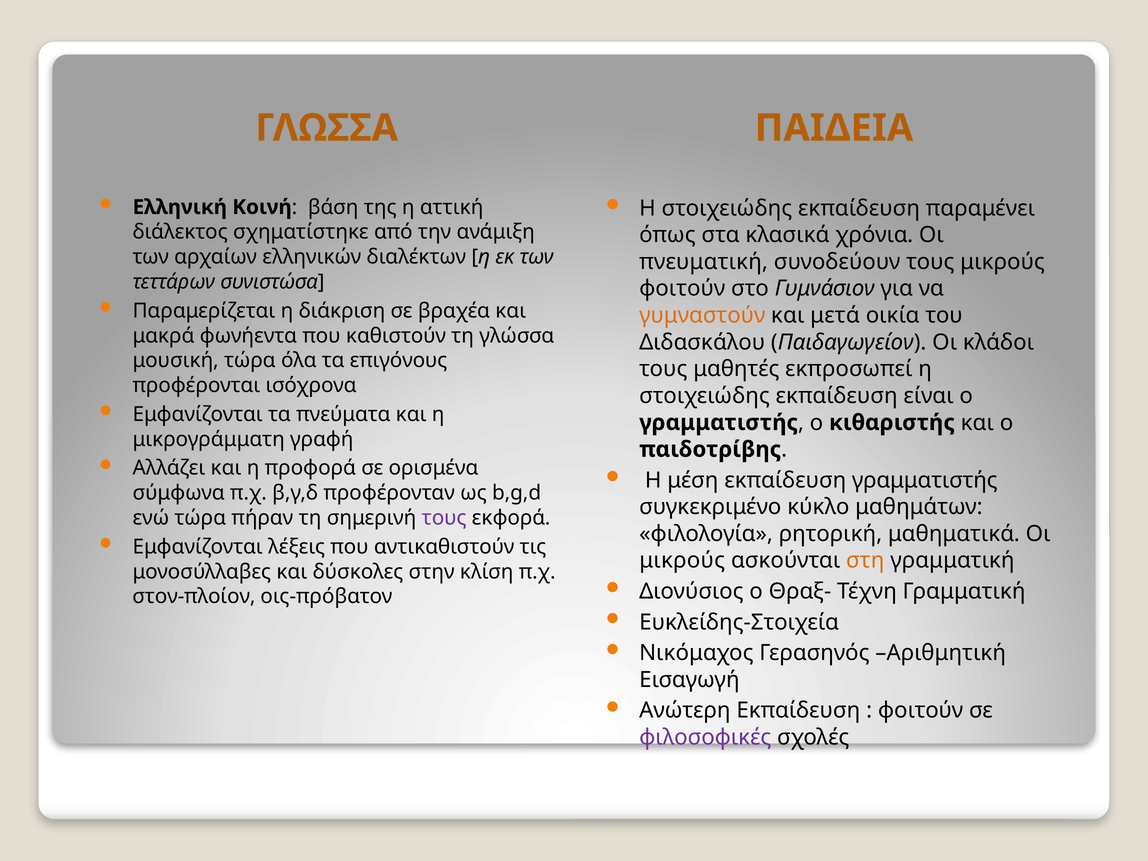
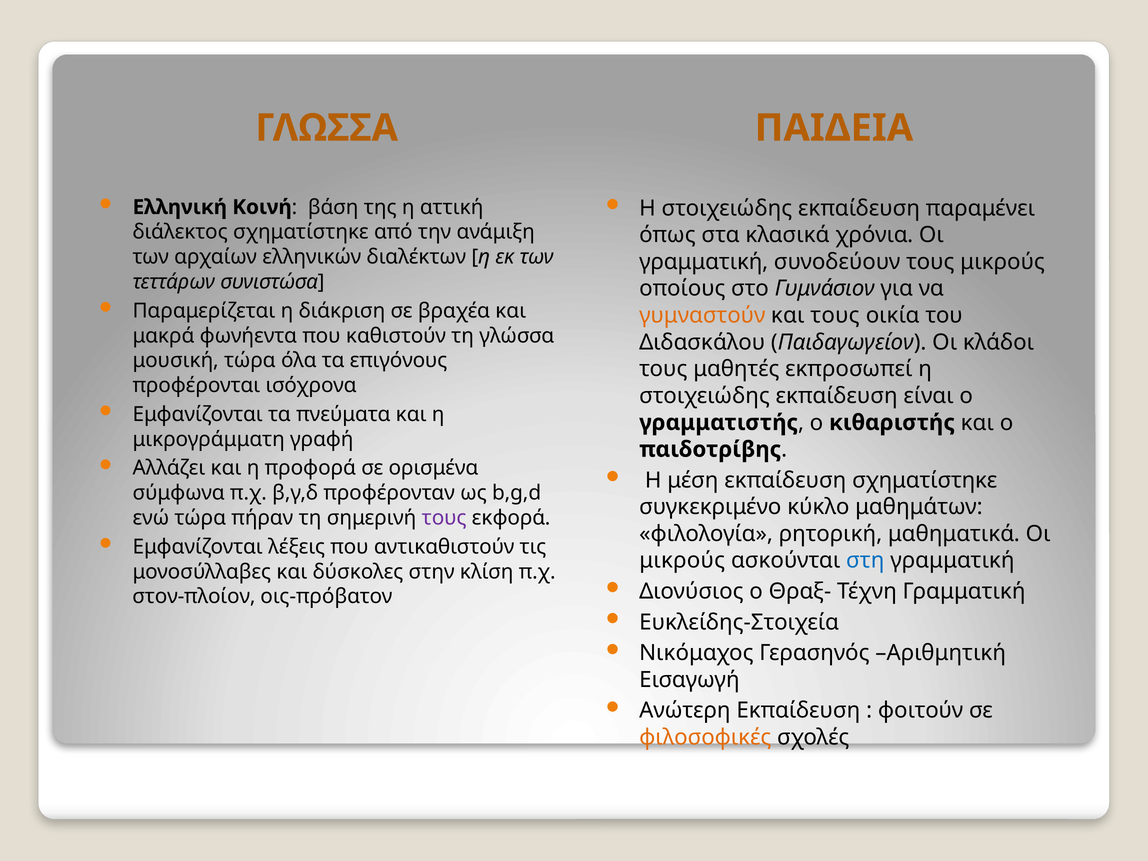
πνευματική at (704, 262): πνευματική -> γραμματική
φοιτούν at (682, 289): φοιτούν -> οποίους
και μετά: μετά -> τους
εκπαίδευση γραμματιστής: γραμματιστής -> σχηματίστηκε
στη colour: orange -> blue
φιλοσοφικές colour: purple -> orange
